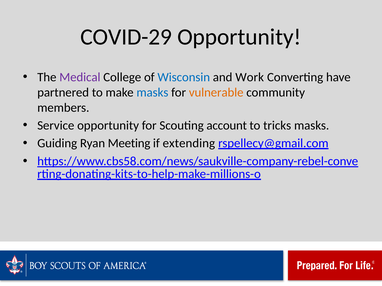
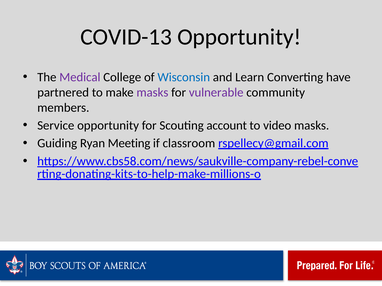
COVID-29: COVID-29 -> COVID-13
Work: Work -> Learn
masks at (152, 93) colour: blue -> purple
vulnerable colour: orange -> purple
tricks: tricks -> video
extending: extending -> classroom
